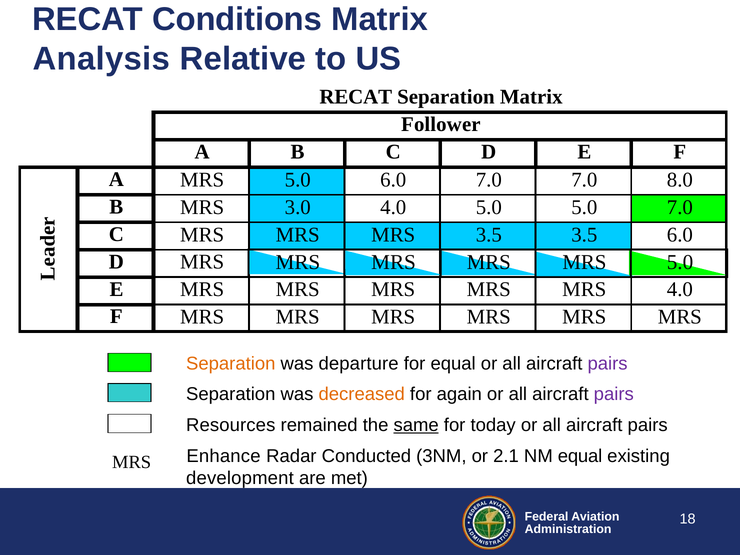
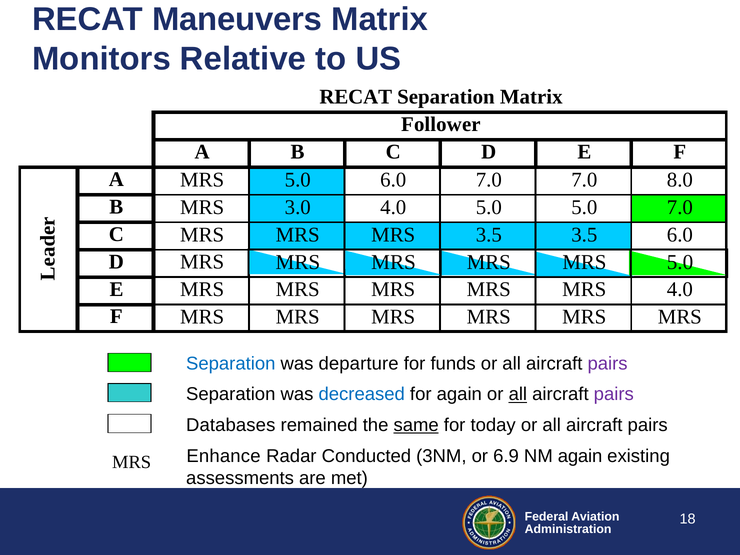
Conditions: Conditions -> Maneuvers
Analysis: Analysis -> Monitors
Separation at (231, 364) colour: orange -> blue
for equal: equal -> funds
decreased colour: orange -> blue
all at (518, 394) underline: none -> present
Resources: Resources -> Databases
2.1: 2.1 -> 6.9
NM equal: equal -> again
development: development -> assessments
